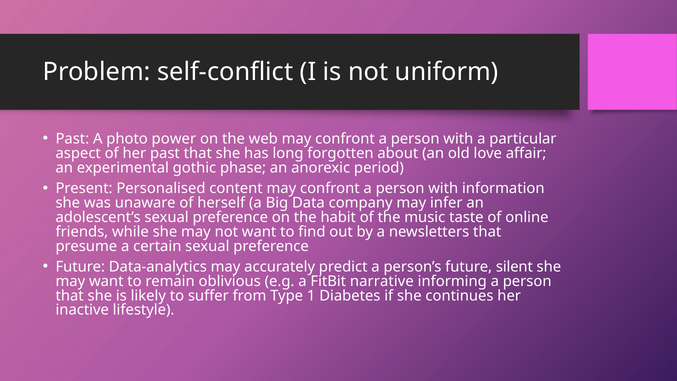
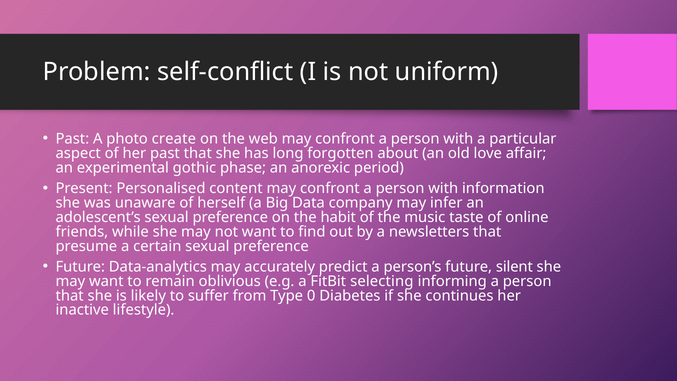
power: power -> create
narrative: narrative -> selecting
1: 1 -> 0
